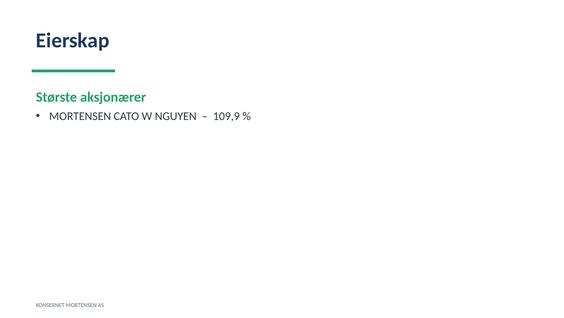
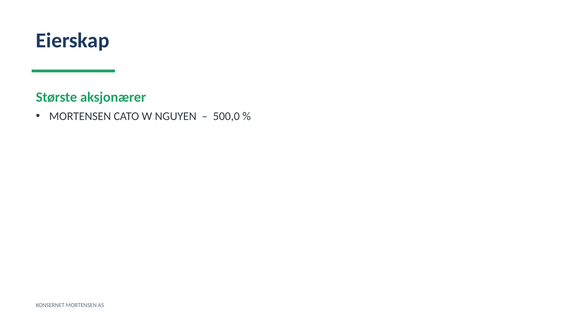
109,9: 109,9 -> 500,0
